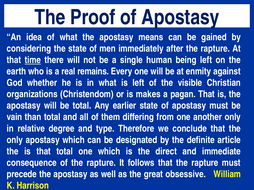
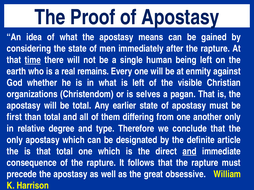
makes: makes -> selves
vain: vain -> first
and at (189, 152) underline: none -> present
